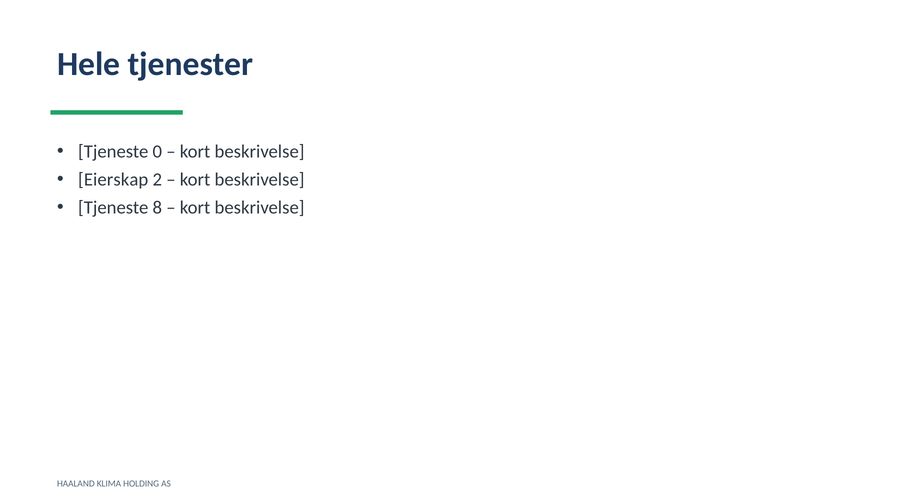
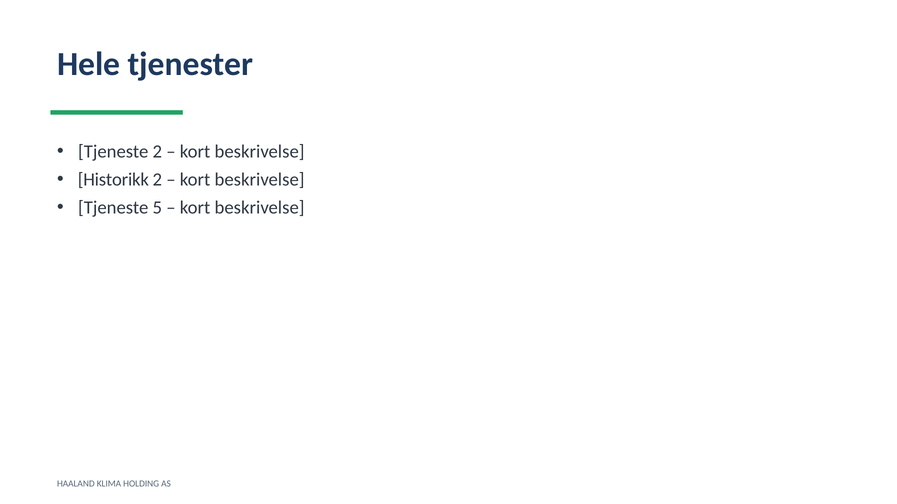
Tjeneste 0: 0 -> 2
Eierskap: Eierskap -> Historikk
8: 8 -> 5
